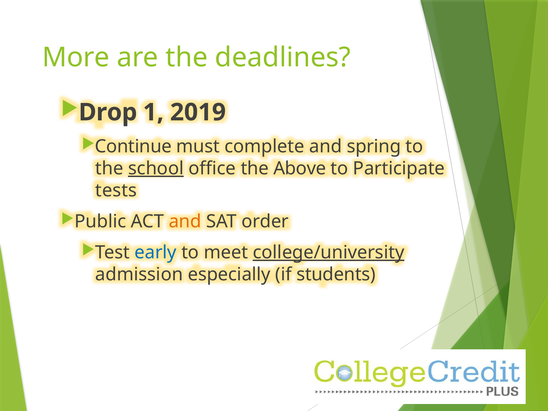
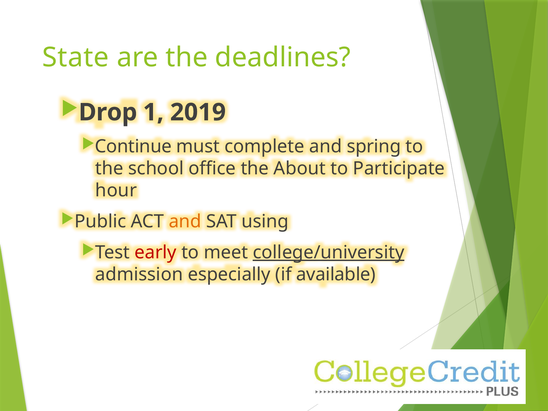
More: More -> State
school underline: present -> none
Above: Above -> About
tests: tests -> hour
order: order -> using
early colour: blue -> red
students: students -> available
